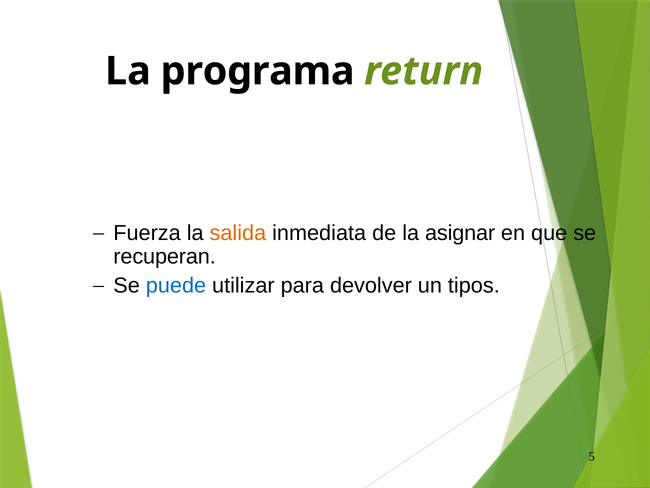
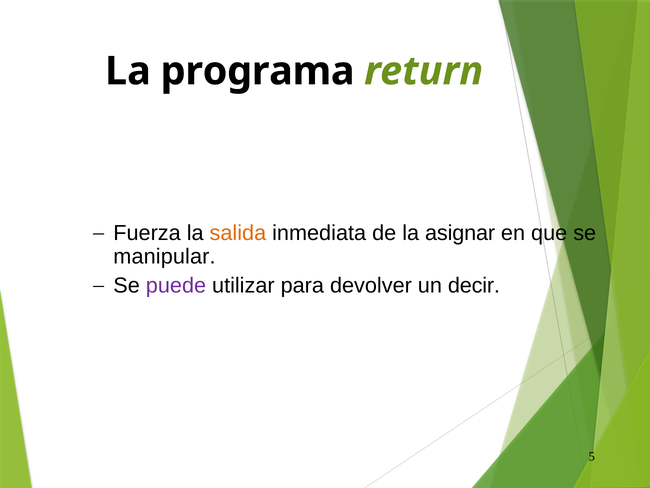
recuperan: recuperan -> manipular
puede colour: blue -> purple
tipos: tipos -> decir
